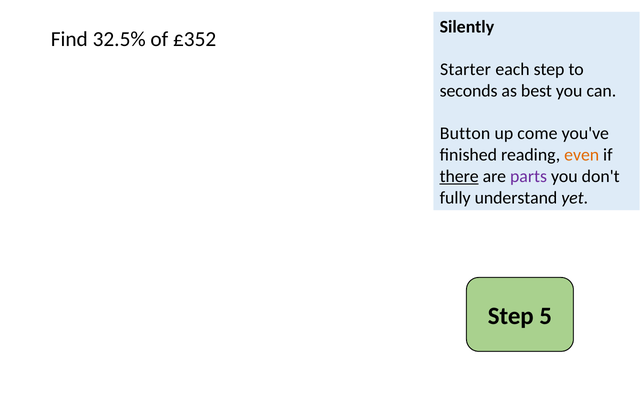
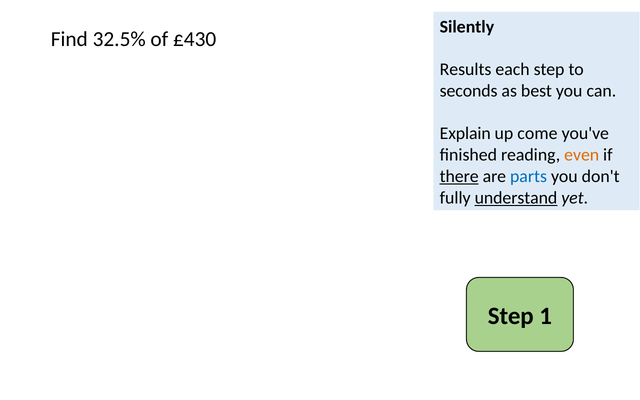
£352: £352 -> £430
Starter: Starter -> Results
Button: Button -> Explain
parts colour: purple -> blue
understand underline: none -> present
5: 5 -> 1
